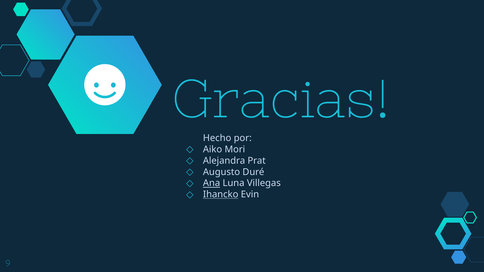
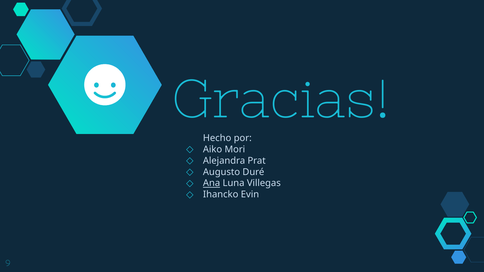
Ihancko underline: present -> none
